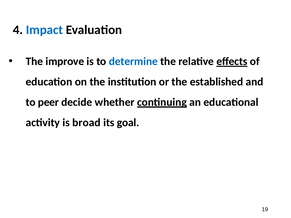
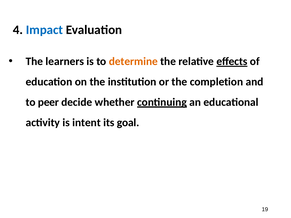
improve: improve -> learners
determine colour: blue -> orange
established: established -> completion
broad: broad -> intent
